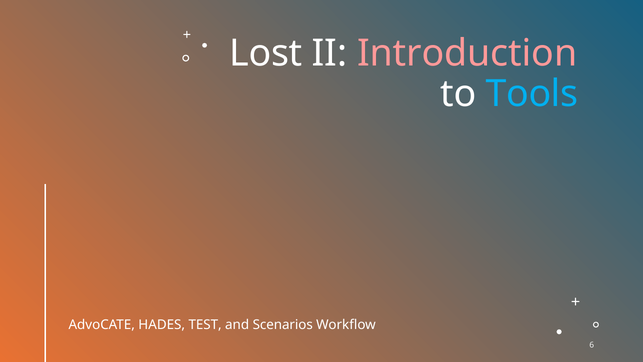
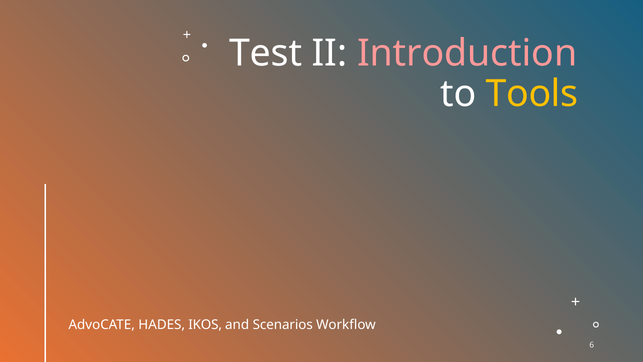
Lost: Lost -> Test
Tools colour: light blue -> yellow
TEST: TEST -> IKOS
